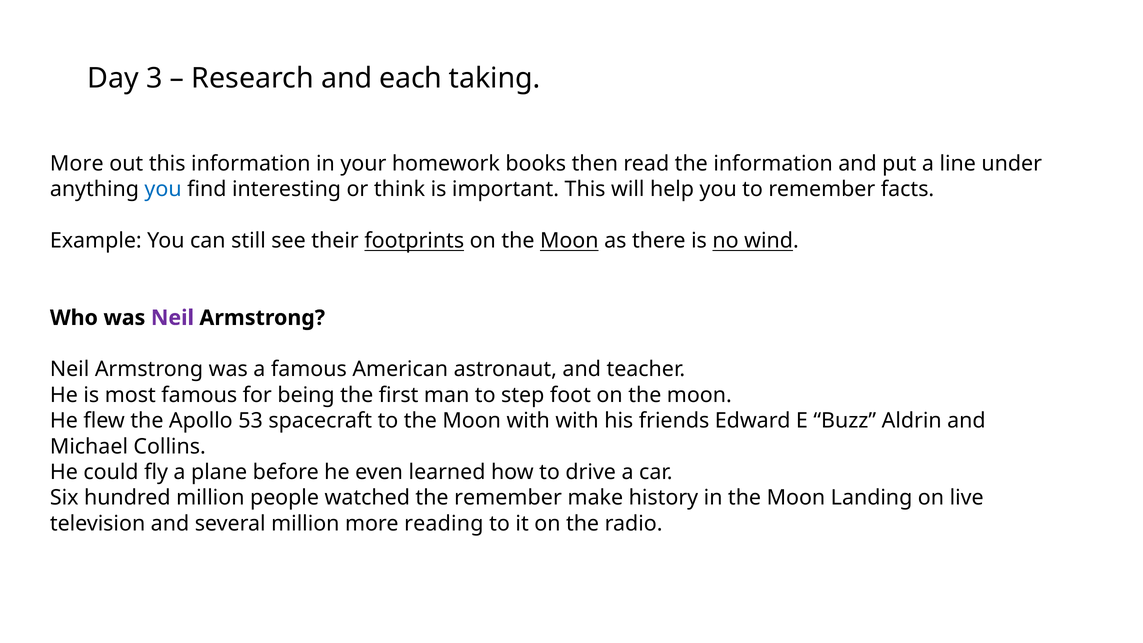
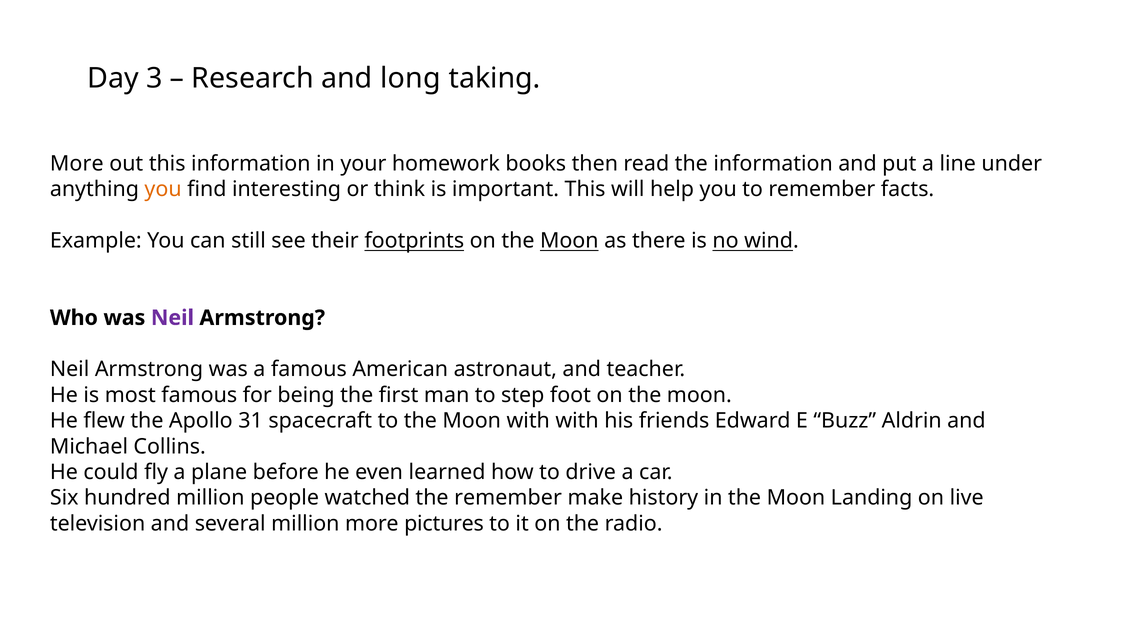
each: each -> long
you at (163, 189) colour: blue -> orange
53: 53 -> 31
reading: reading -> pictures
